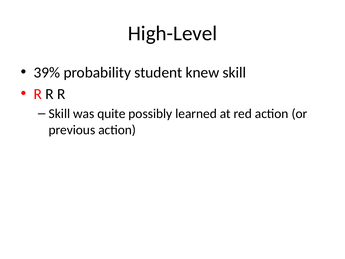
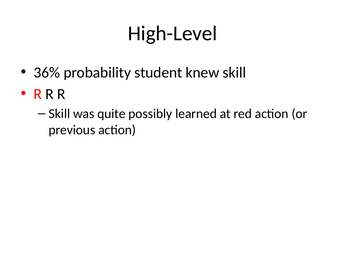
39%: 39% -> 36%
